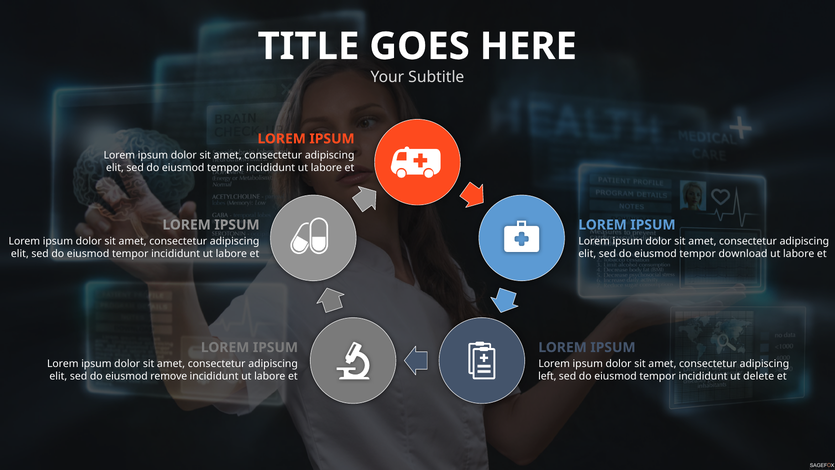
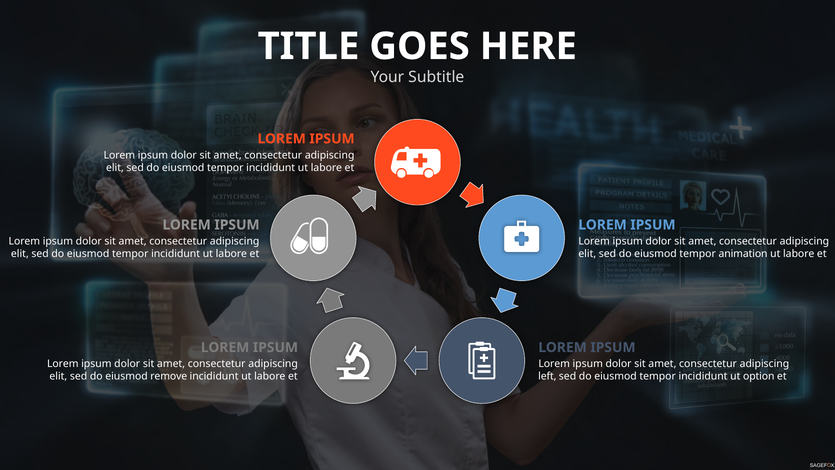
download: download -> animation
delete: delete -> option
